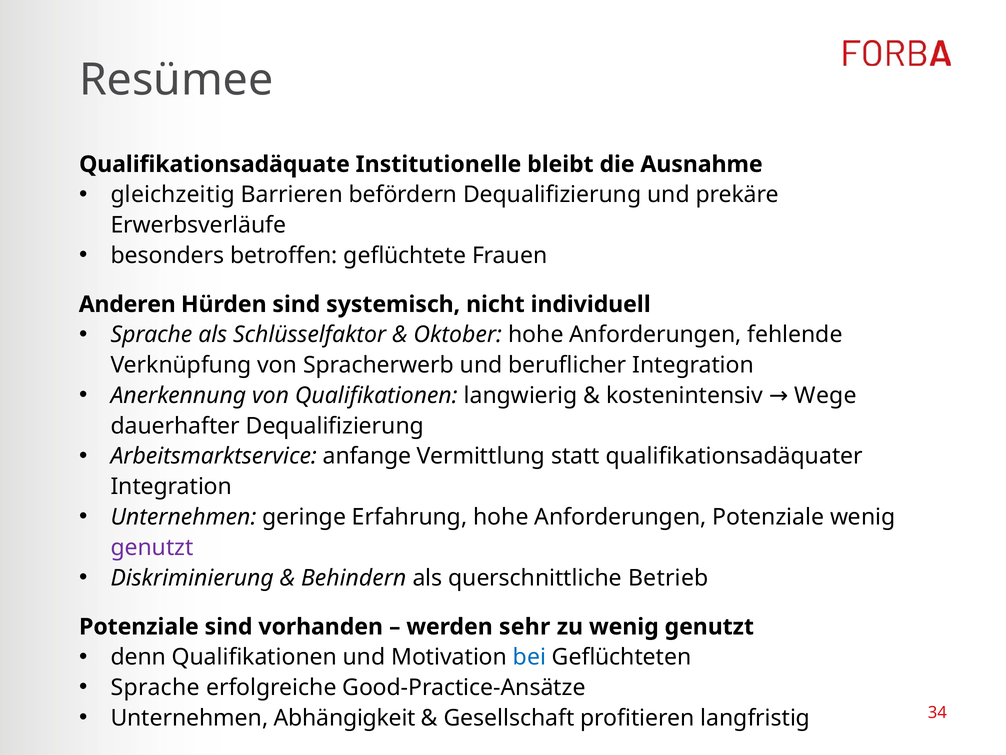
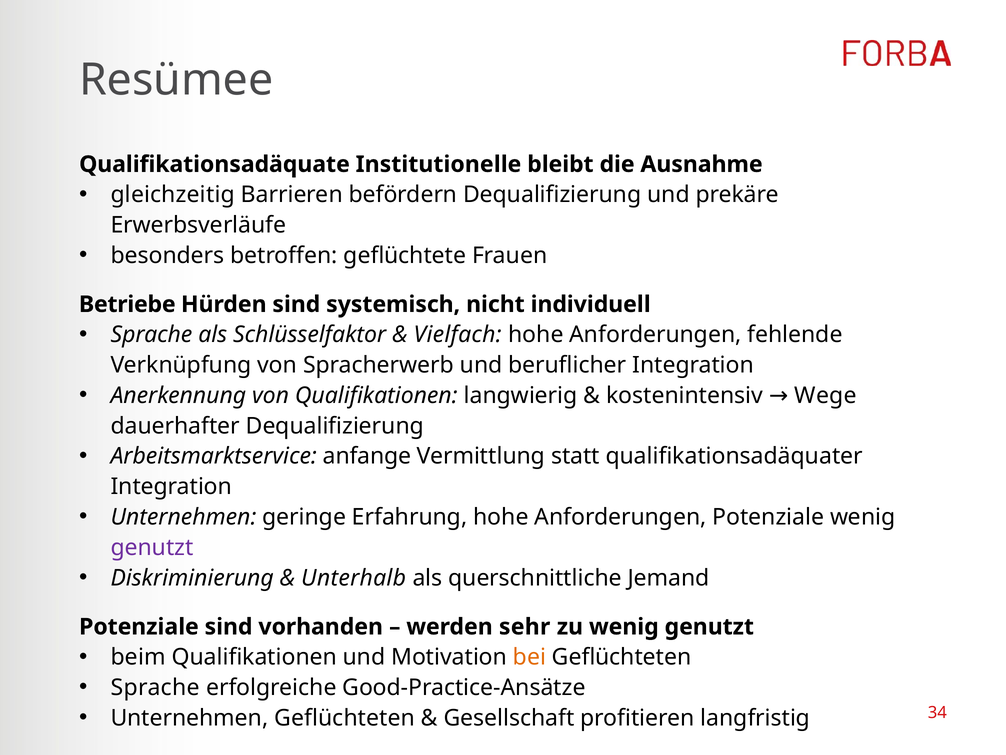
Anderen: Anderen -> Betriebe
Oktober: Oktober -> Vielfach
Behindern: Behindern -> Unterhalb
Betrieb: Betrieb -> Jemand
denn: denn -> beim
bei colour: blue -> orange
Unternehmen Abhängigkeit: Abhängigkeit -> Geflüchteten
